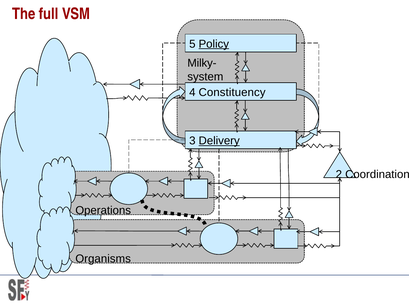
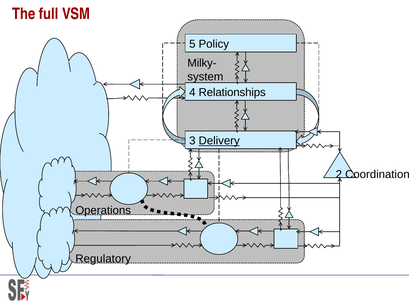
Policy underline: present -> none
Constituency: Constituency -> Relationships
Organisms: Organisms -> Regulatory
